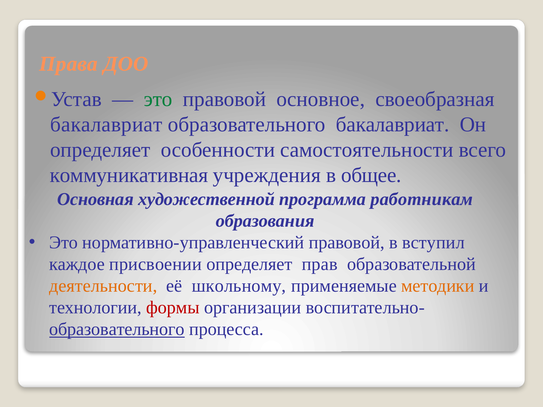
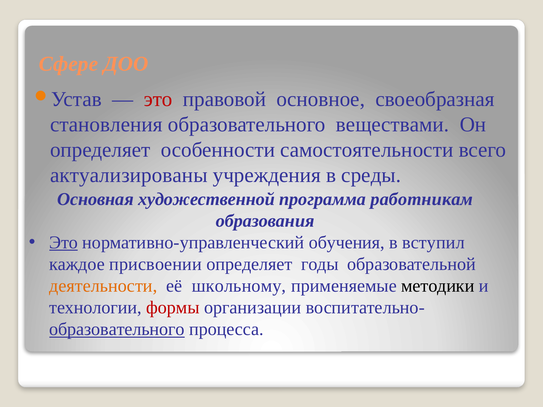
Права: Права -> Сфере
это at (158, 99) colour: green -> red
бакалавриат at (106, 125): бакалавриат -> становления
образовательного бакалавриат: бакалавриат -> веществами
коммуникативная: коммуникативная -> актуализированы
общее: общее -> среды
Это at (64, 243) underline: none -> present
нормативно-управленческий правовой: правовой -> обучения
прав: прав -> годы
методики colour: orange -> black
